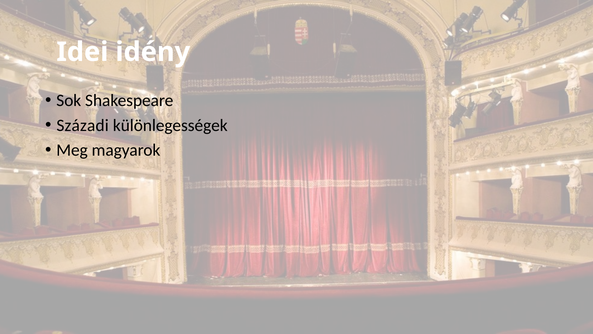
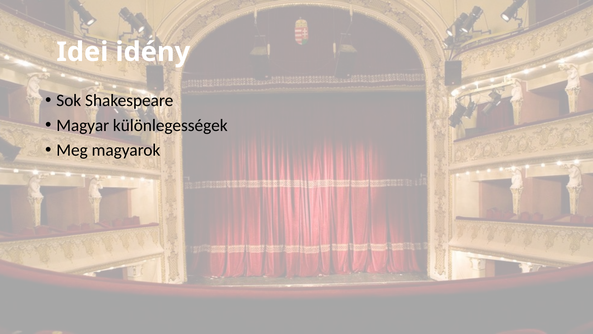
Századi: Századi -> Magyar
